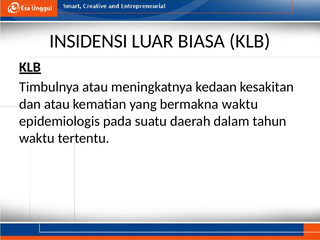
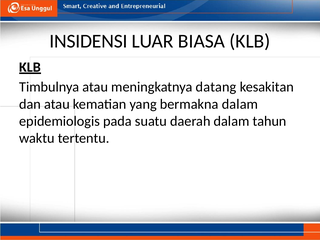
kedaan: kedaan -> datang
bermakna waktu: waktu -> dalam
